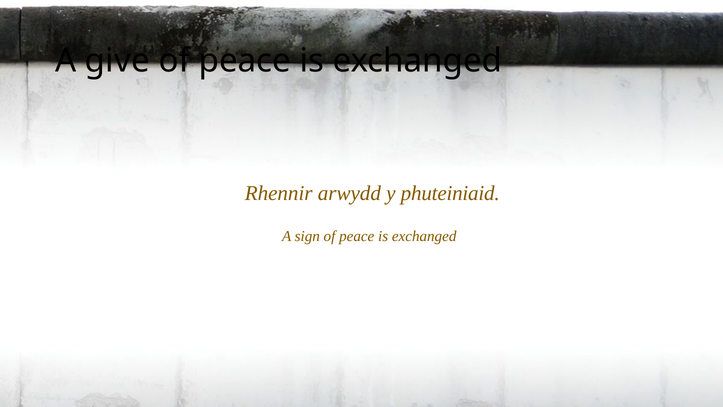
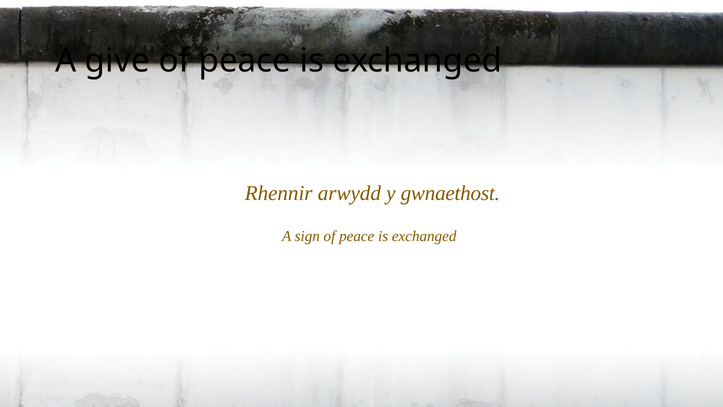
phuteiniaid: phuteiniaid -> gwnaethost
